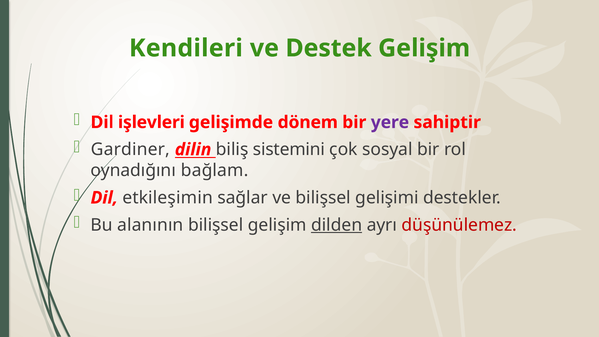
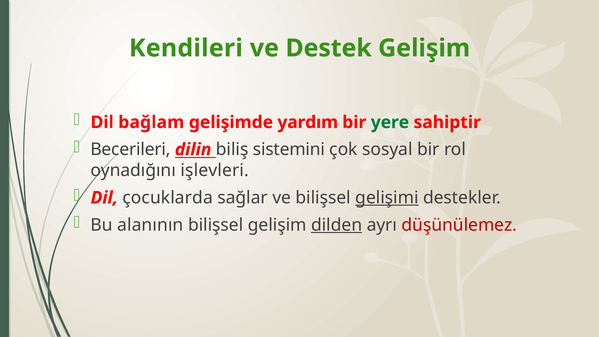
işlevleri: işlevleri -> bağlam
dönem: dönem -> yardım
yere colour: purple -> green
Gardiner: Gardiner -> Becerileri
bağlam: bağlam -> işlevleri
etkileşimin: etkileşimin -> çocuklarda
gelişimi underline: none -> present
